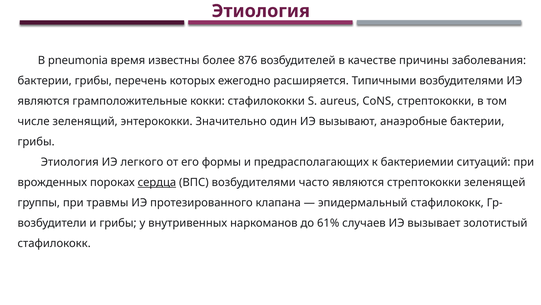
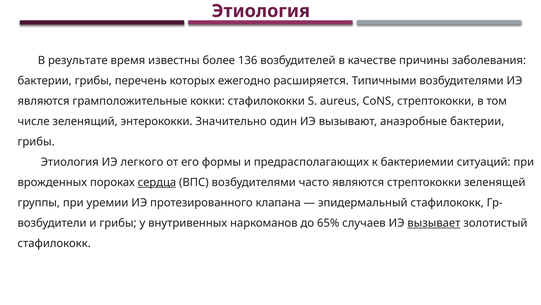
pneumonia: pneumonia -> результате
876: 876 -> 136
травмы: травмы -> уремии
61%: 61% -> 65%
вызывает underline: none -> present
